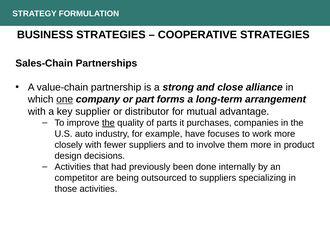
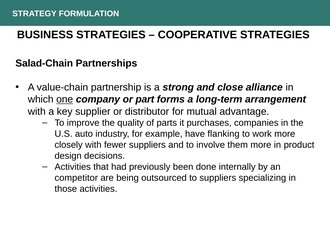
Sales-Chain: Sales-Chain -> Salad-Chain
the at (108, 123) underline: present -> none
focuses: focuses -> flanking
